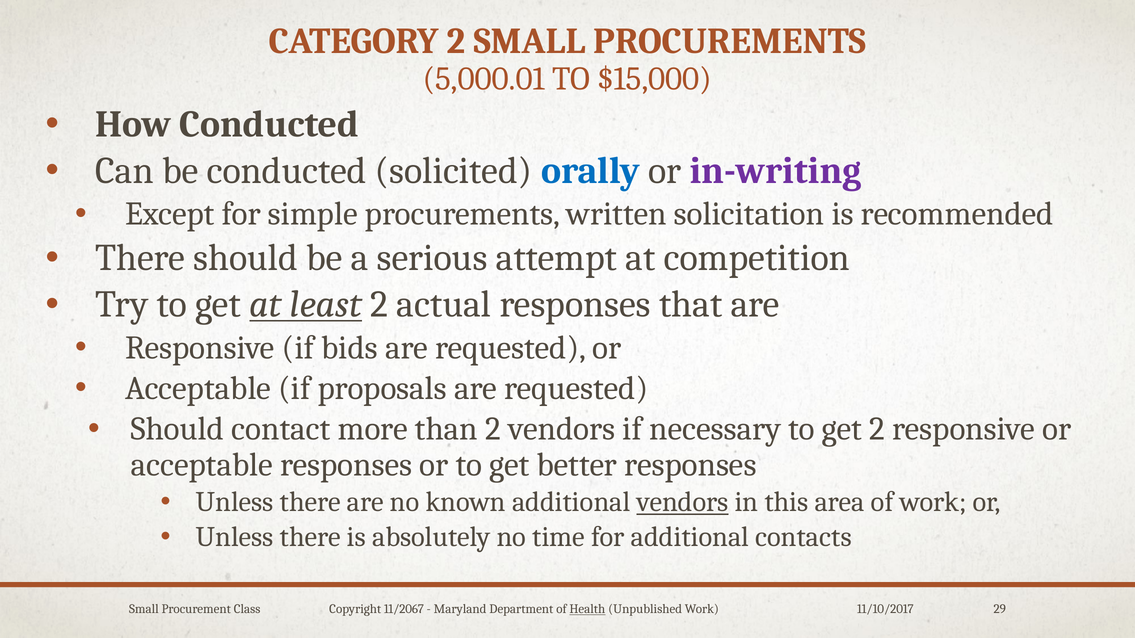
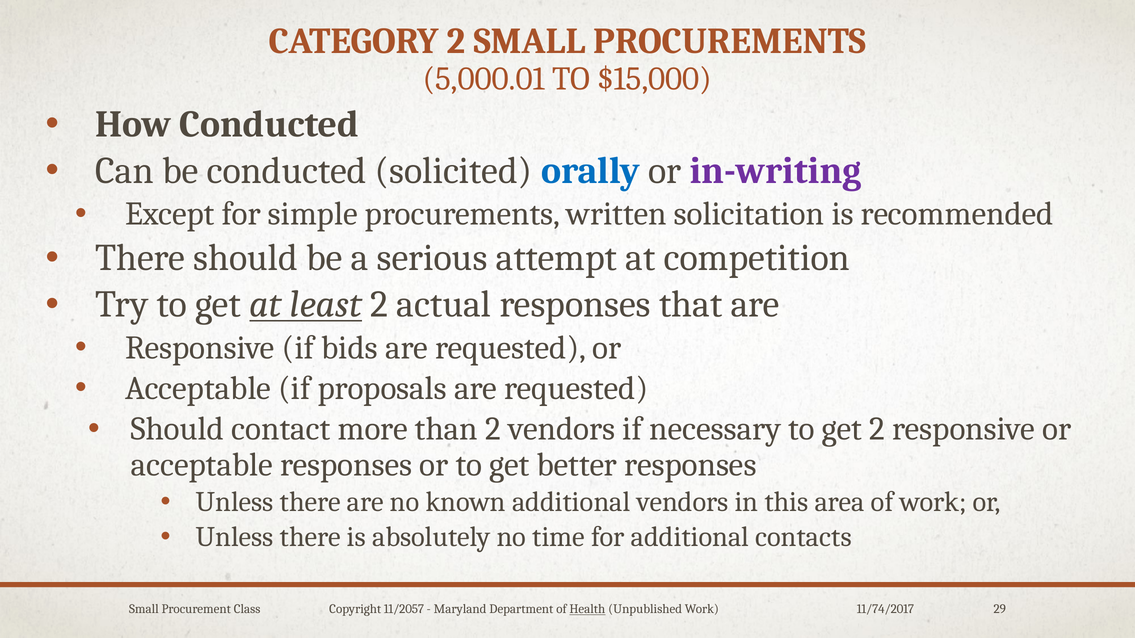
vendors at (683, 502) underline: present -> none
11/2067: 11/2067 -> 11/2057
11/10/2017: 11/10/2017 -> 11/74/2017
